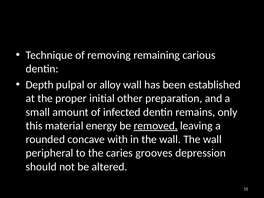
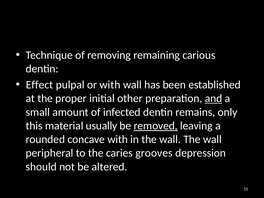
Depth: Depth -> Effect
or alloy: alloy -> with
and underline: none -> present
energy: energy -> usually
